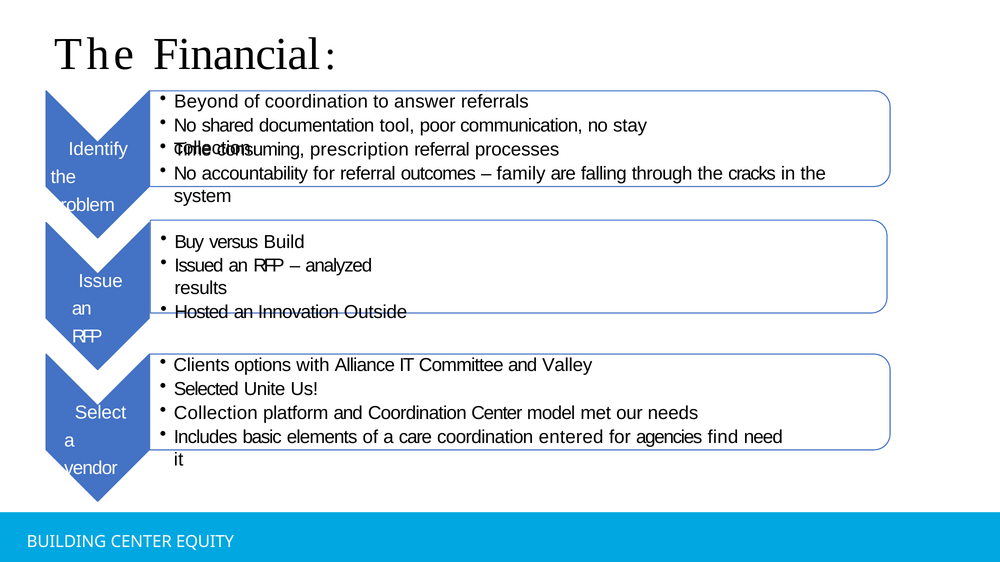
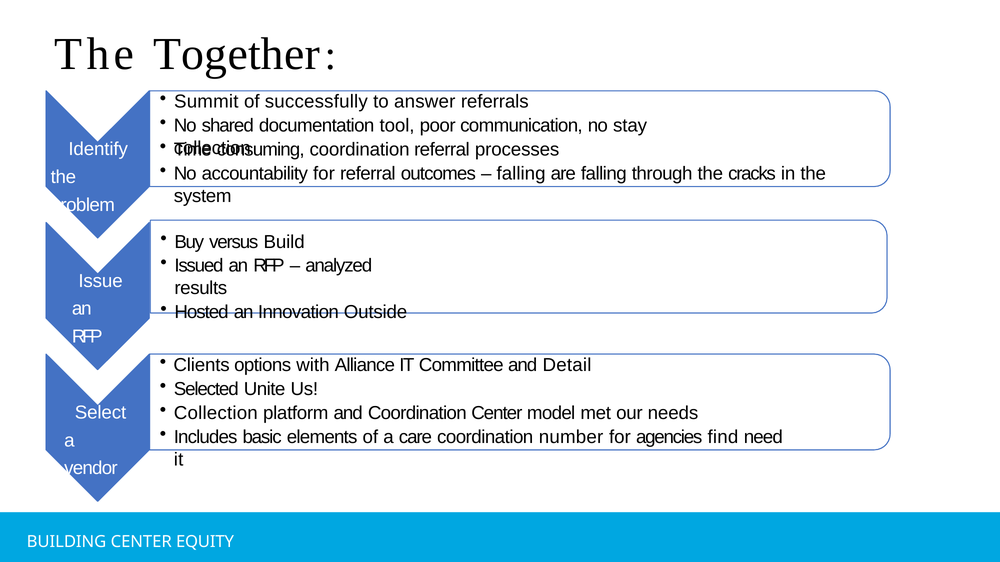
Financial: Financial -> Together
Beyond: Beyond -> Summit
of coordination: coordination -> successfully
prescription at (359, 150): prescription -> coordination
family at (521, 174): family -> falling
Valley: Valley -> Detail
entered: entered -> number
